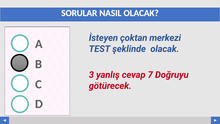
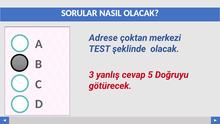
İsteyen: İsteyen -> Adrese
7: 7 -> 5
